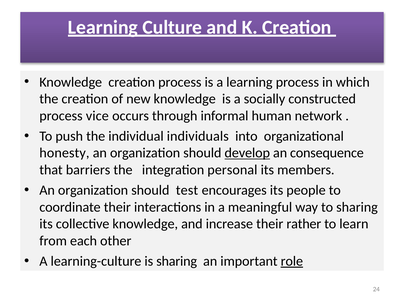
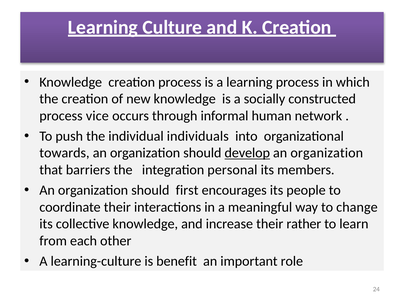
honesty: honesty -> towards
consequence at (327, 153): consequence -> organization
test: test -> first
to sharing: sharing -> change
is sharing: sharing -> benefit
role underline: present -> none
